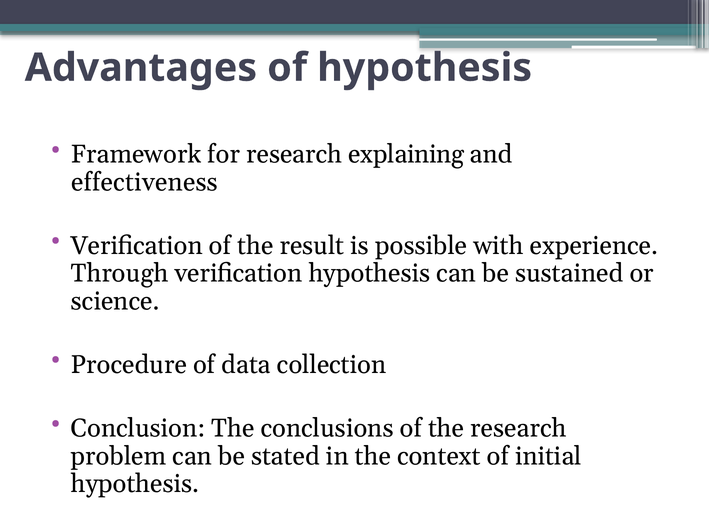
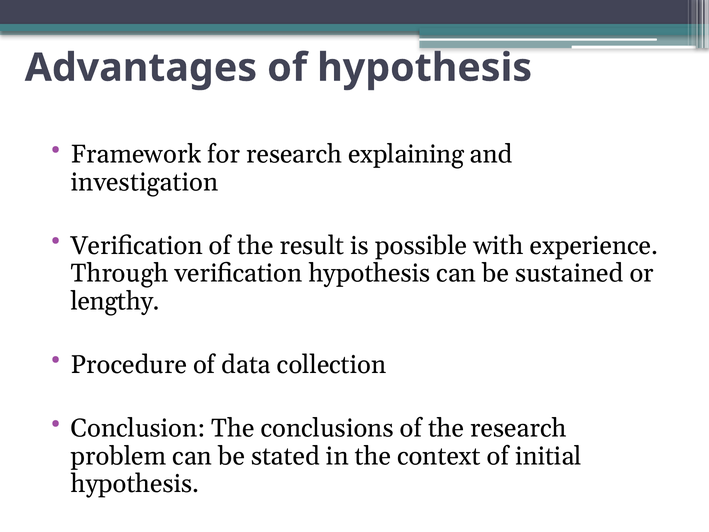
effectiveness: effectiveness -> investigation
science: science -> lengthy
